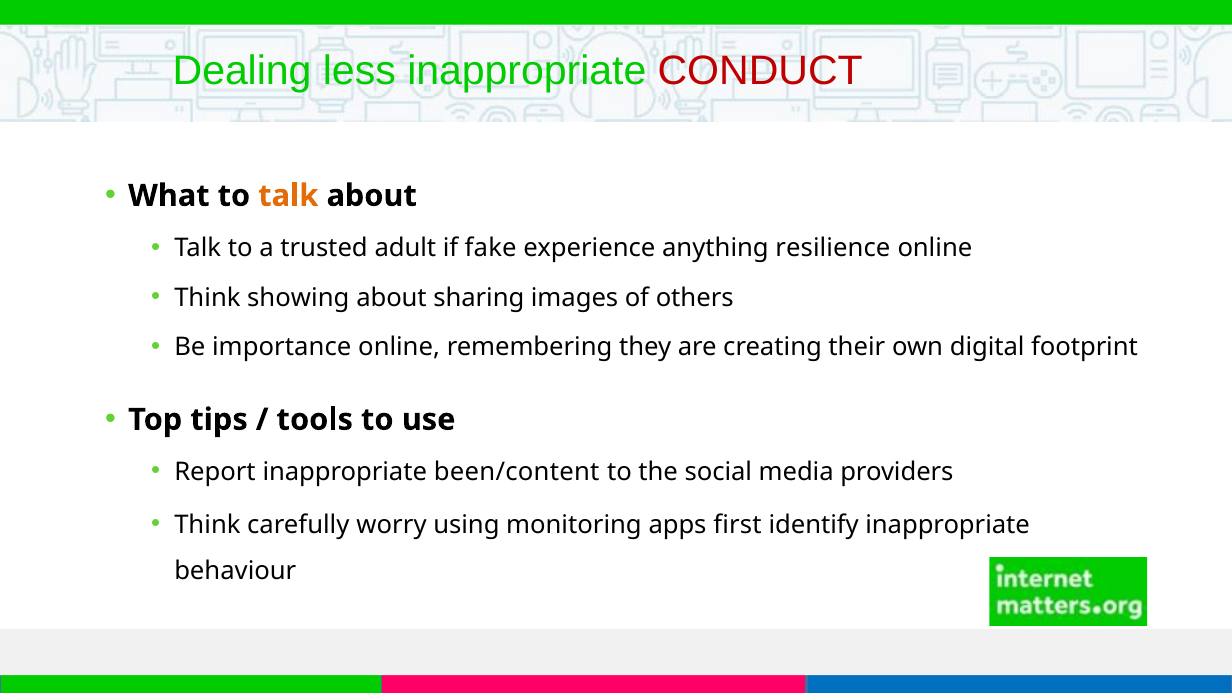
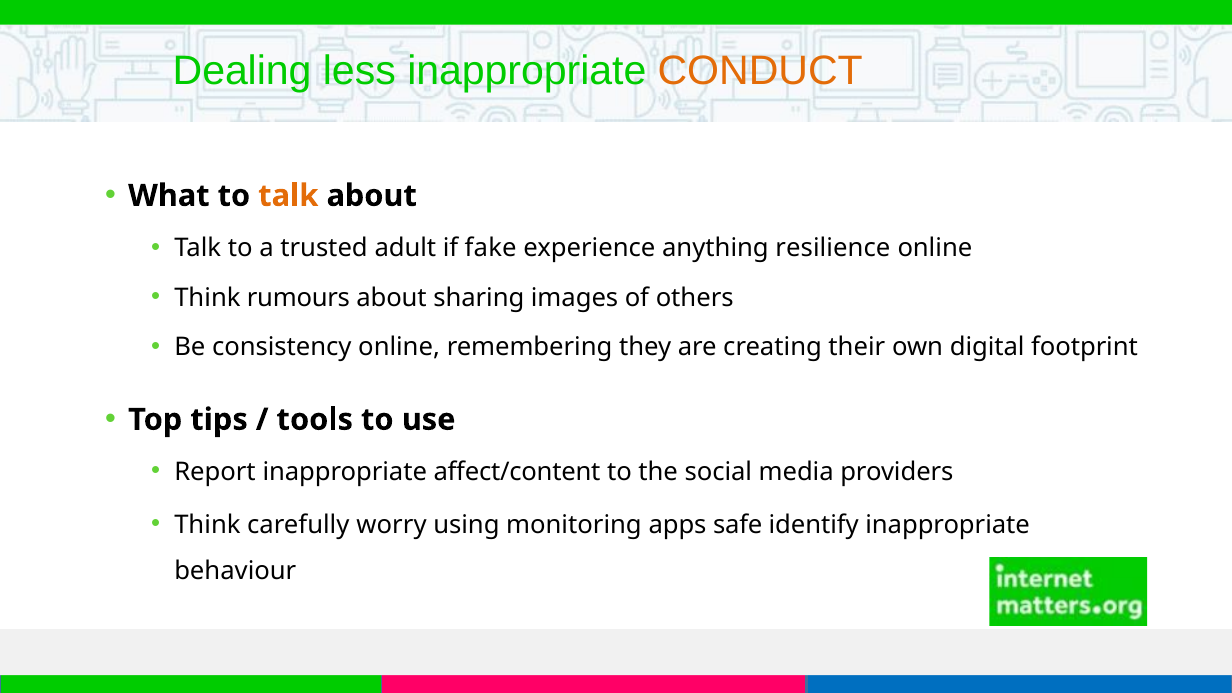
CONDUCT colour: red -> orange
showing: showing -> rumours
importance: importance -> consistency
been/content: been/content -> affect/content
first: first -> safe
